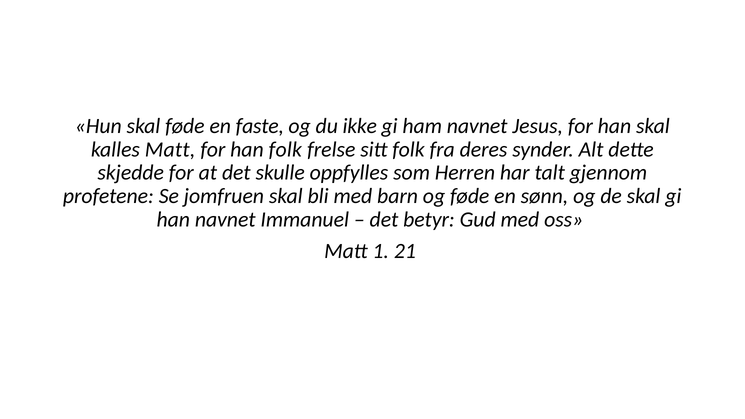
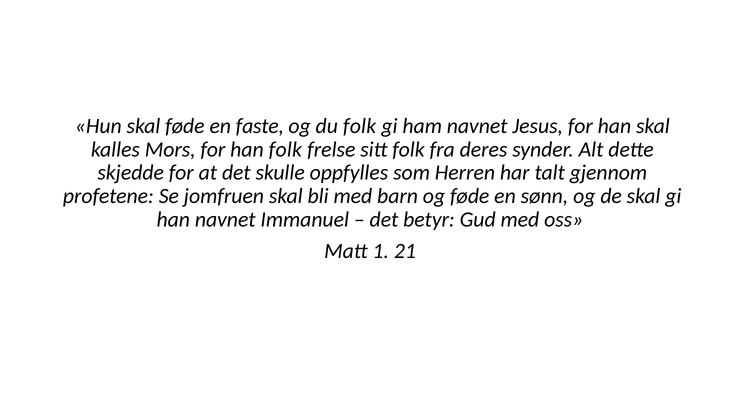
du ikke: ikke -> folk
kalles Matt: Matt -> Mors
